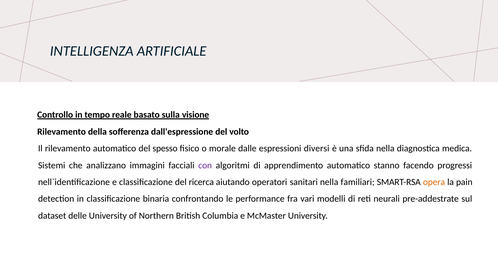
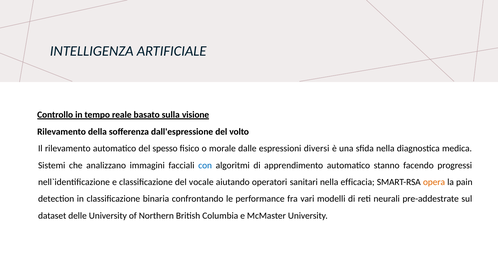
con colour: purple -> blue
ricerca: ricerca -> vocale
familiari: familiari -> efficacia
